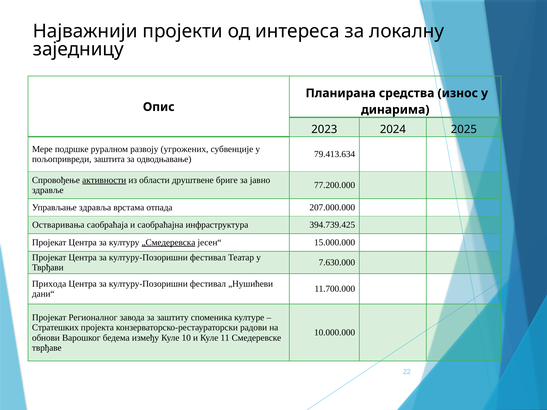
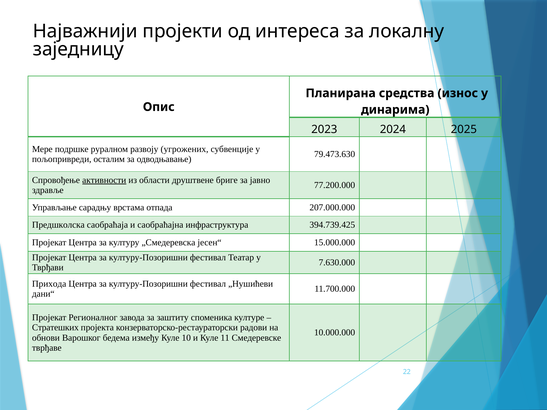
79.413.634: 79.413.634 -> 79.473.630
заштита: заштита -> осталим
здравља: здравља -> сарадњу
Остваривања: Остваривања -> Предшколска
„Смедеревска underline: present -> none
